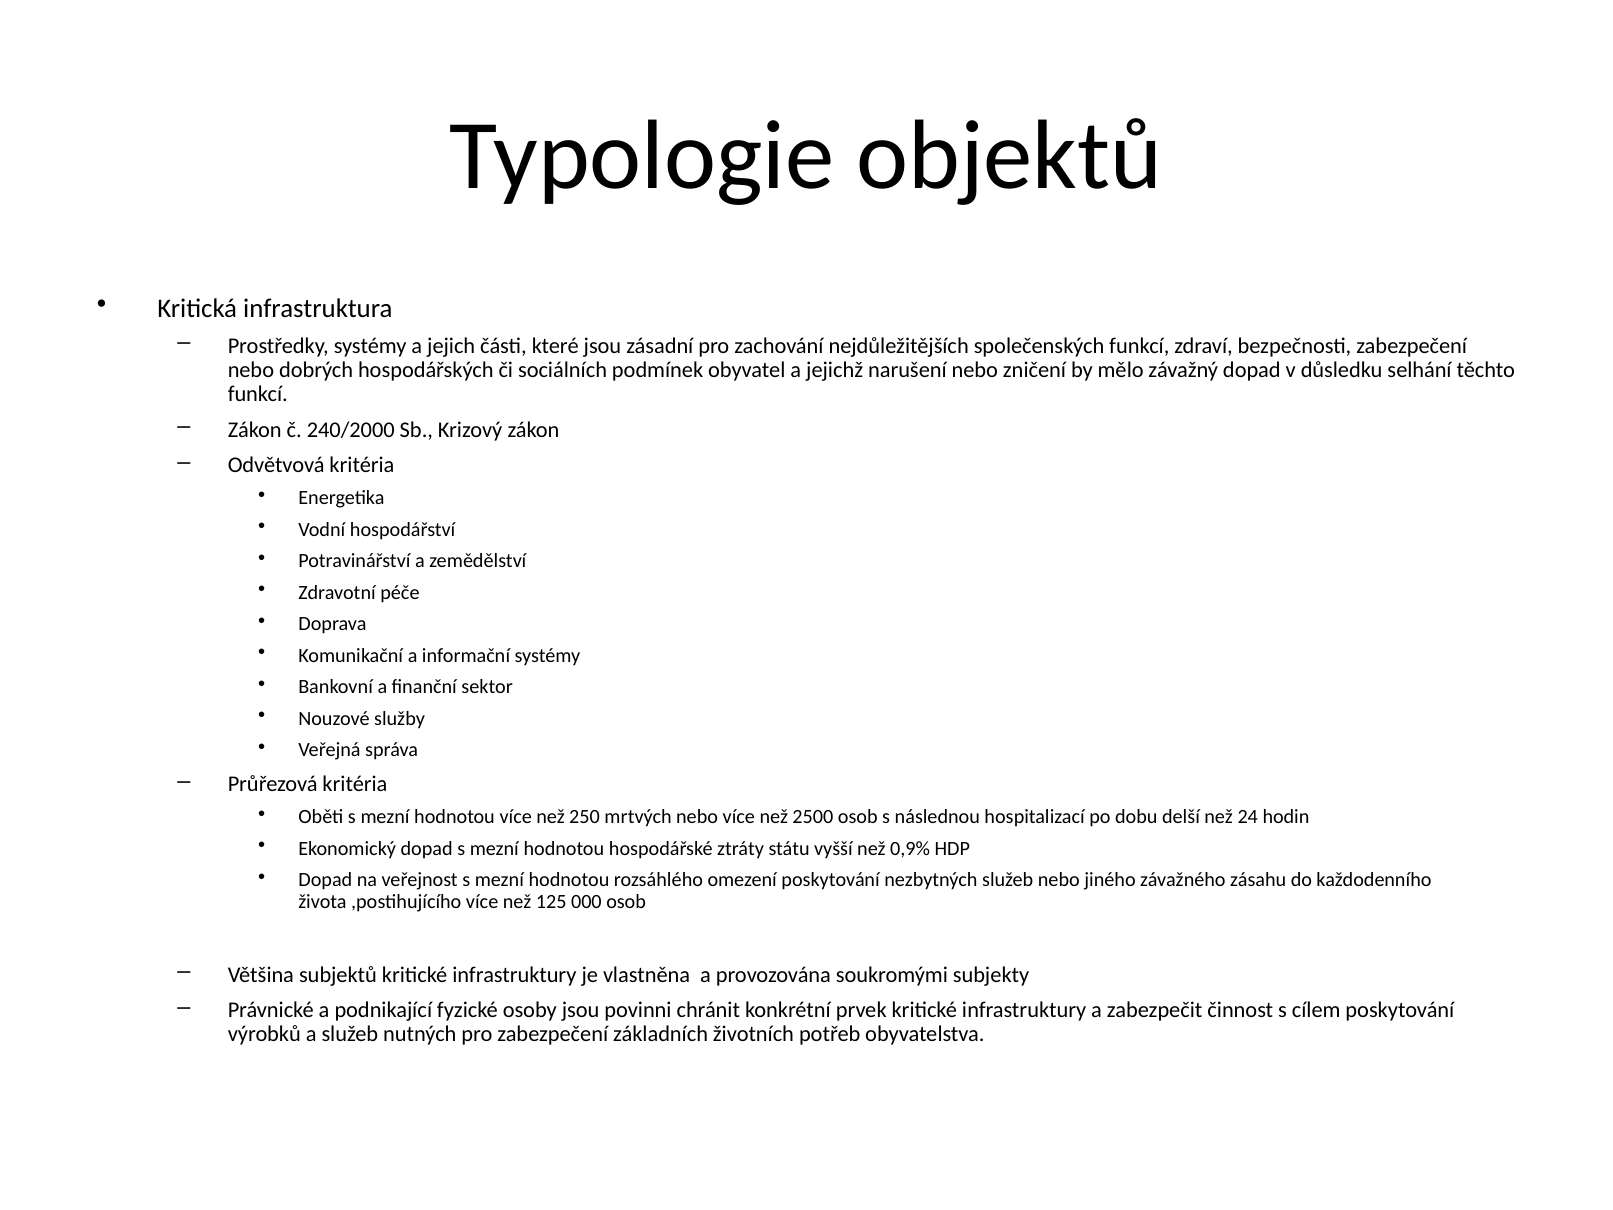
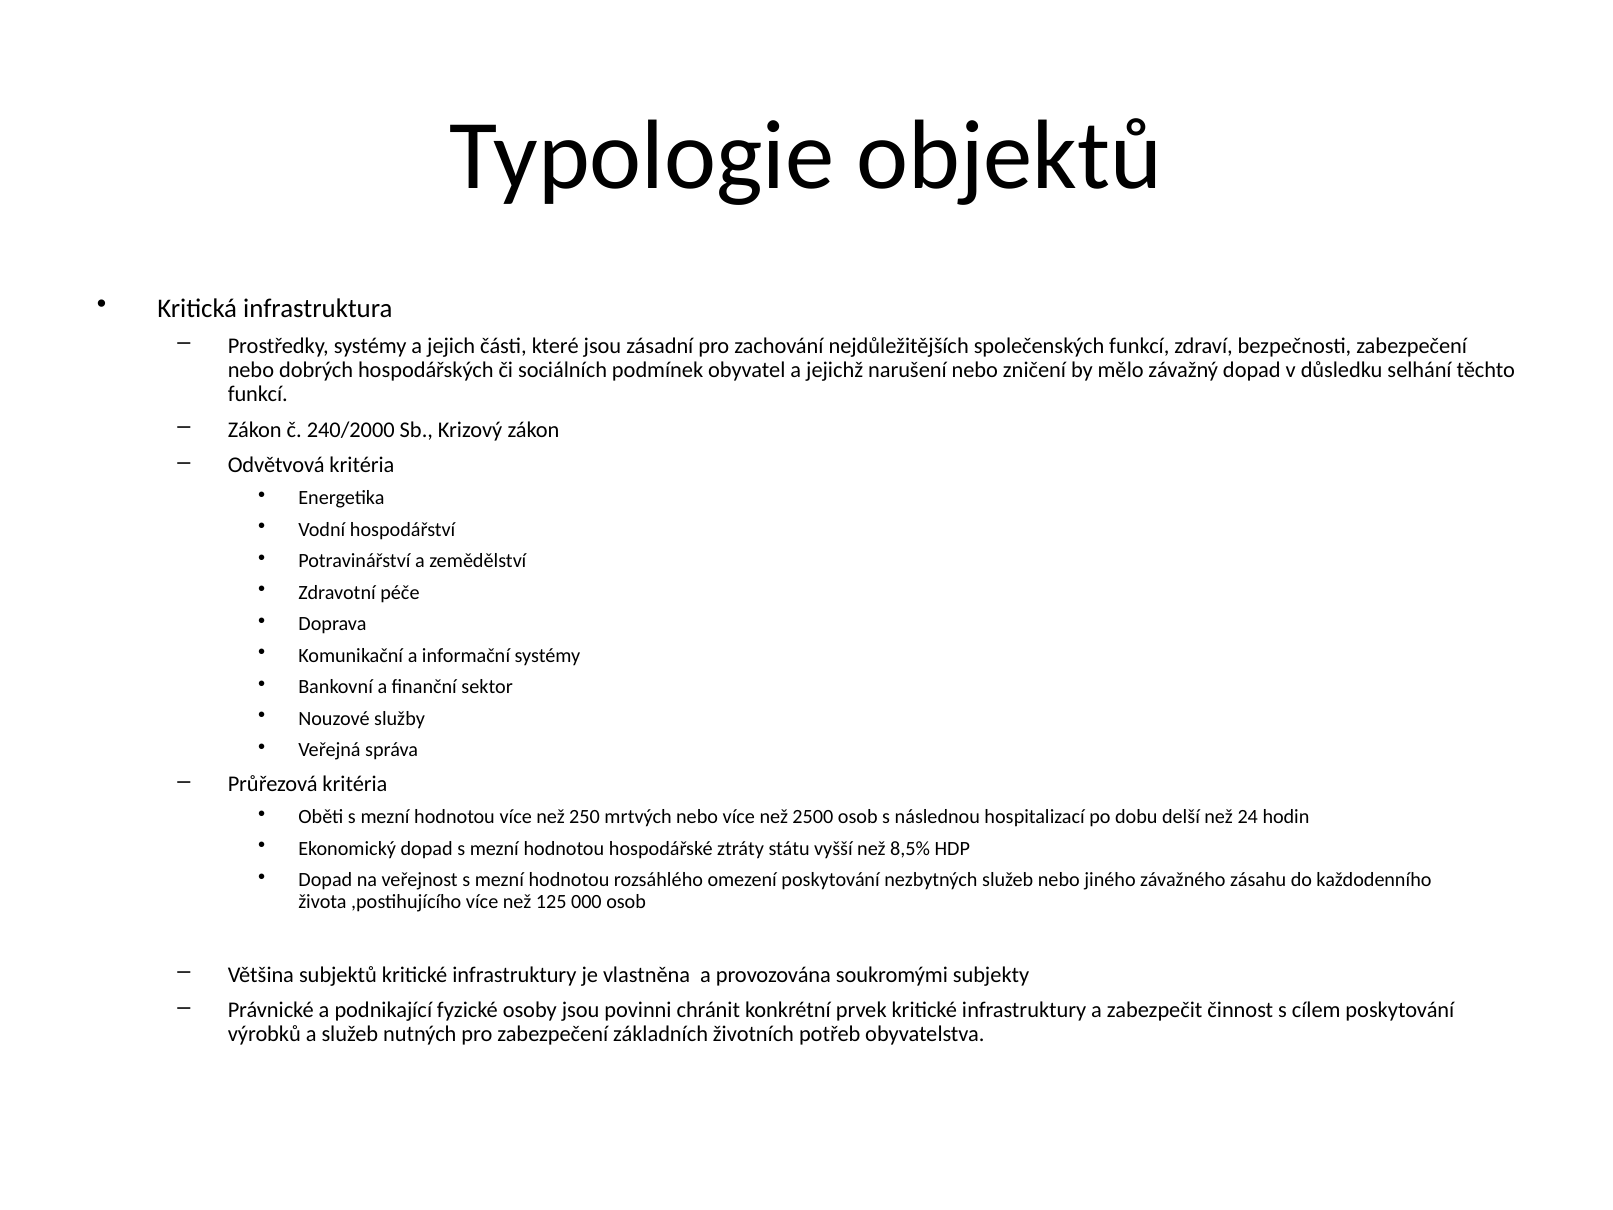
0,9%: 0,9% -> 8,5%
